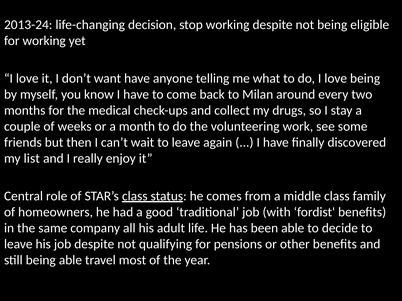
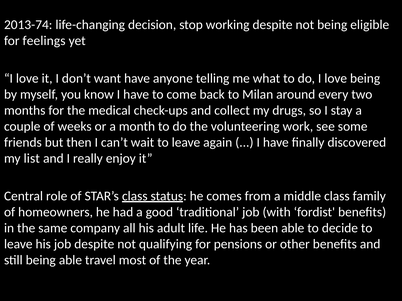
2013-24: 2013-24 -> 2013-74
for working: working -> feelings
